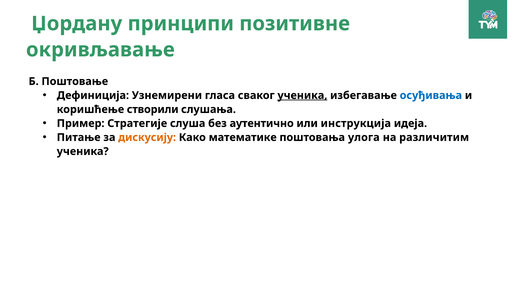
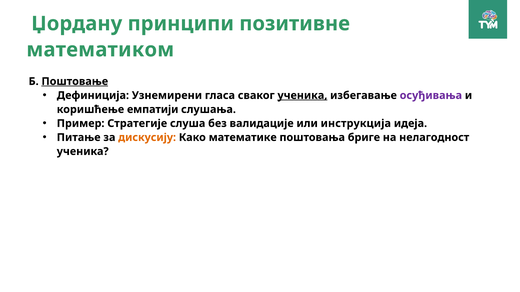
окривљавање: окривљавање -> математиком
Поштовање underline: none -> present
осуђивања colour: blue -> purple
створили: створили -> емпатији
аутентично: аутентично -> валидације
улога: улога -> бриге
различитим: различитим -> нелагодност
